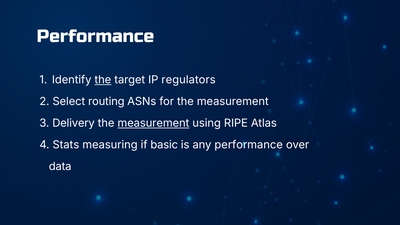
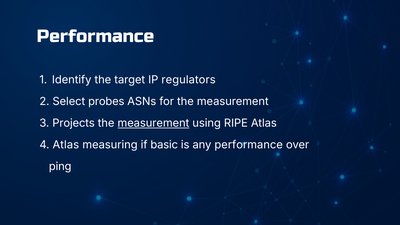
the at (103, 80) underline: present -> none
routing: routing -> probes
Delivery: Delivery -> Projects
Stats at (66, 145): Stats -> Atlas
data: data -> ping
